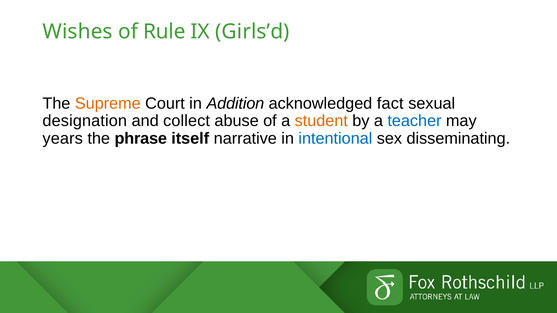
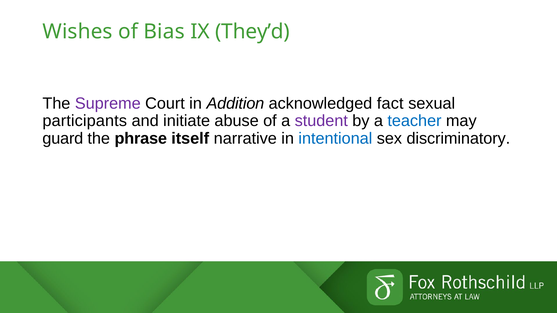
Rule: Rule -> Bias
Girls’d: Girls’d -> They’d
Supreme colour: orange -> purple
designation: designation -> participants
collect: collect -> initiate
student colour: orange -> purple
years: years -> guard
disseminating: disseminating -> discriminatory
